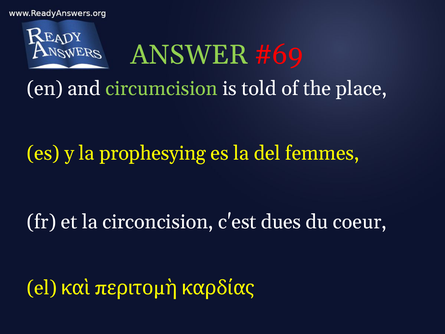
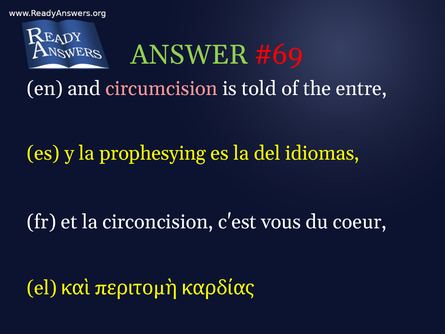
circumcision colour: light green -> pink
place: place -> entre
femmes: femmes -> idiomas
dues: dues -> vous
